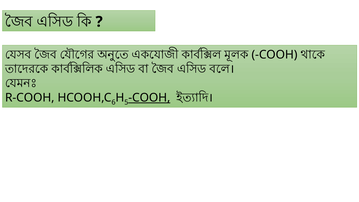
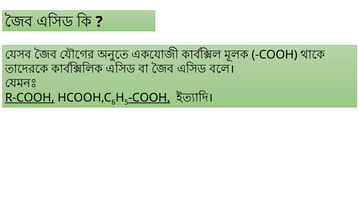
R-COOH underline: none -> present
